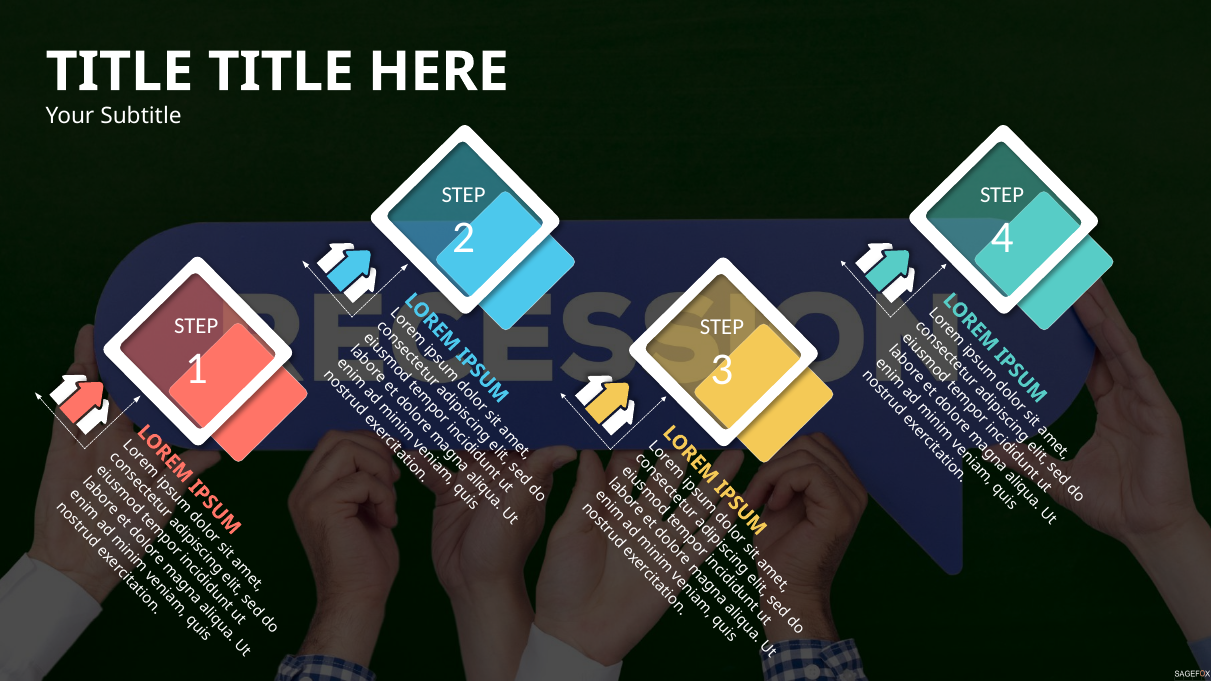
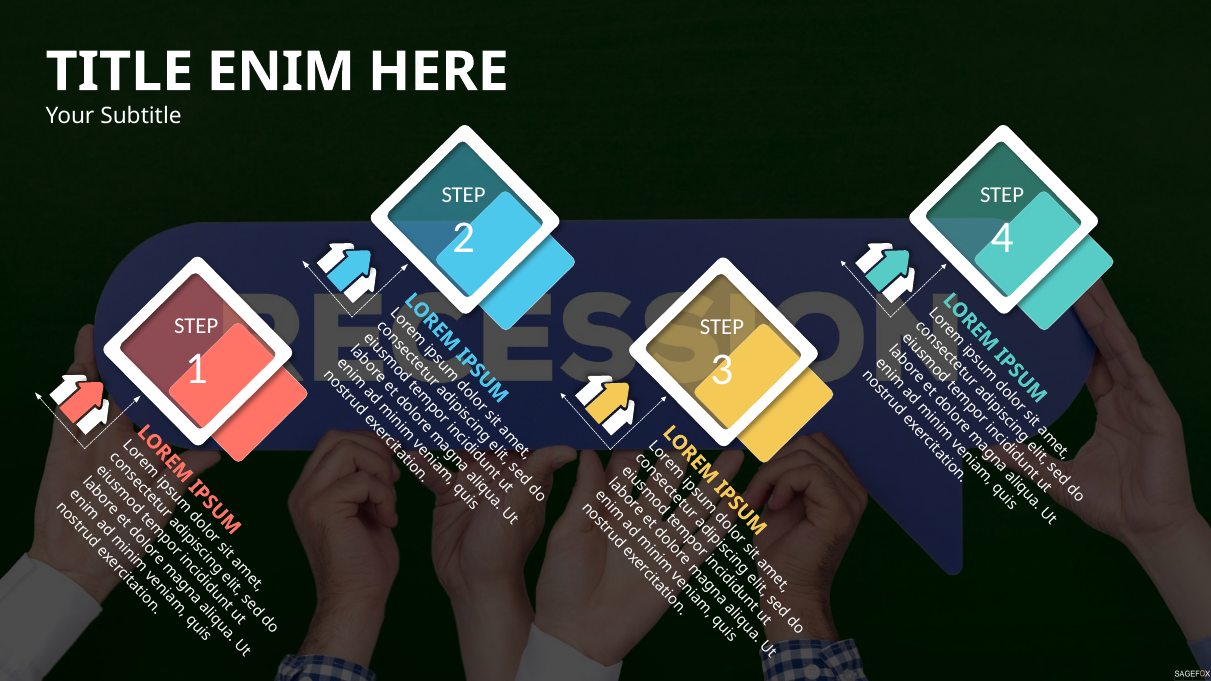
TITLE at (281, 72): TITLE -> ENIM
